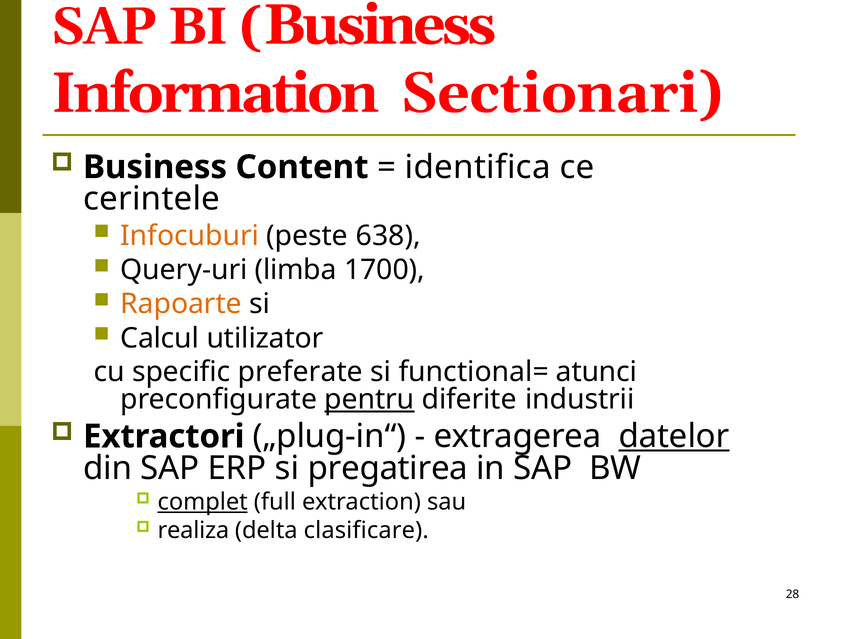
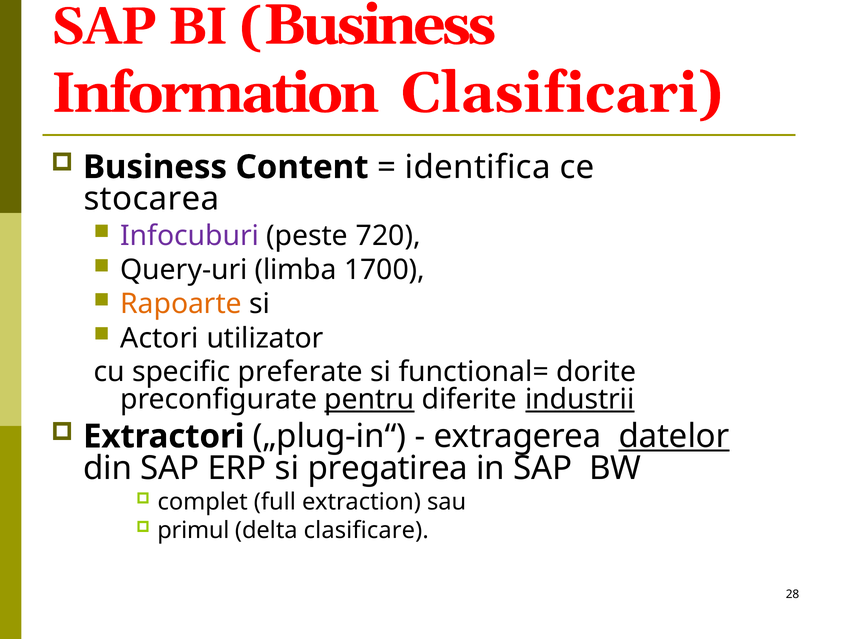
Sectionari: Sectionari -> Clasificari
cerintele: cerintele -> stocarea
Infocuburi colour: orange -> purple
638: 638 -> 720
Calcul: Calcul -> Actori
atunci: atunci -> dorite
industrii underline: none -> present
complet underline: present -> none
realiza: realiza -> primul
